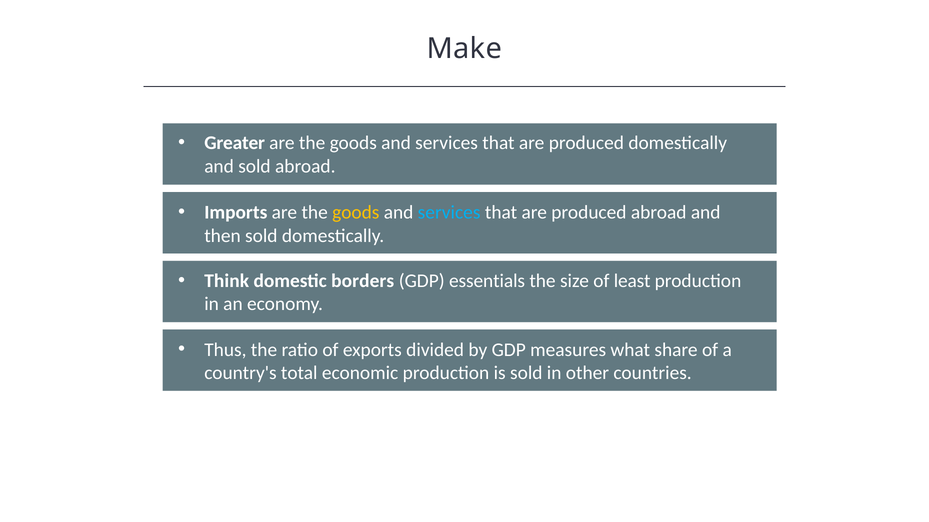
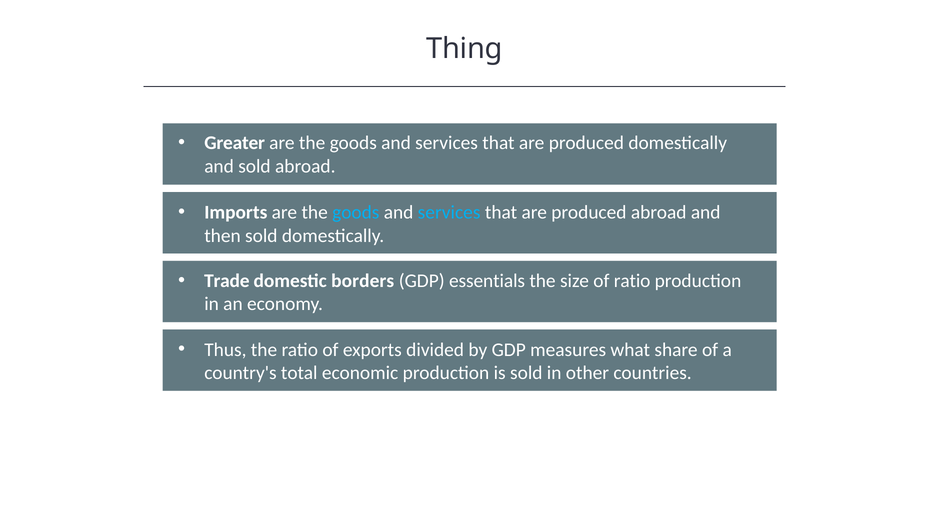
Make: Make -> Thing
goods at (356, 213) colour: yellow -> light blue
Think: Think -> Trade
of least: least -> ratio
